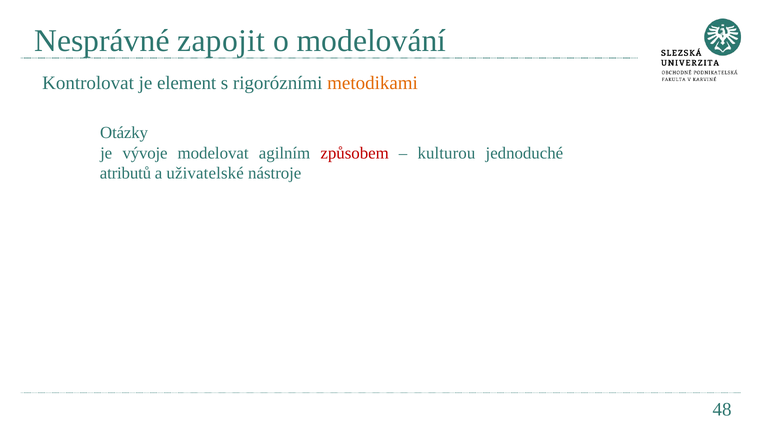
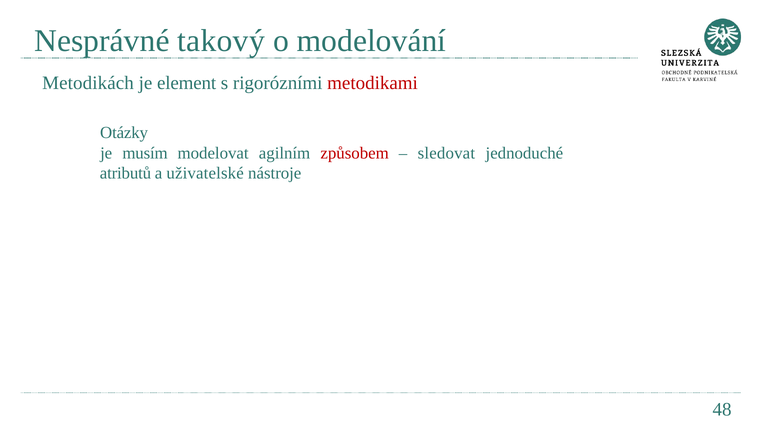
zapojit: zapojit -> takový
Kontrolovat: Kontrolovat -> Metodikách
metodikami colour: orange -> red
vývoje: vývoje -> musím
kulturou: kulturou -> sledovat
